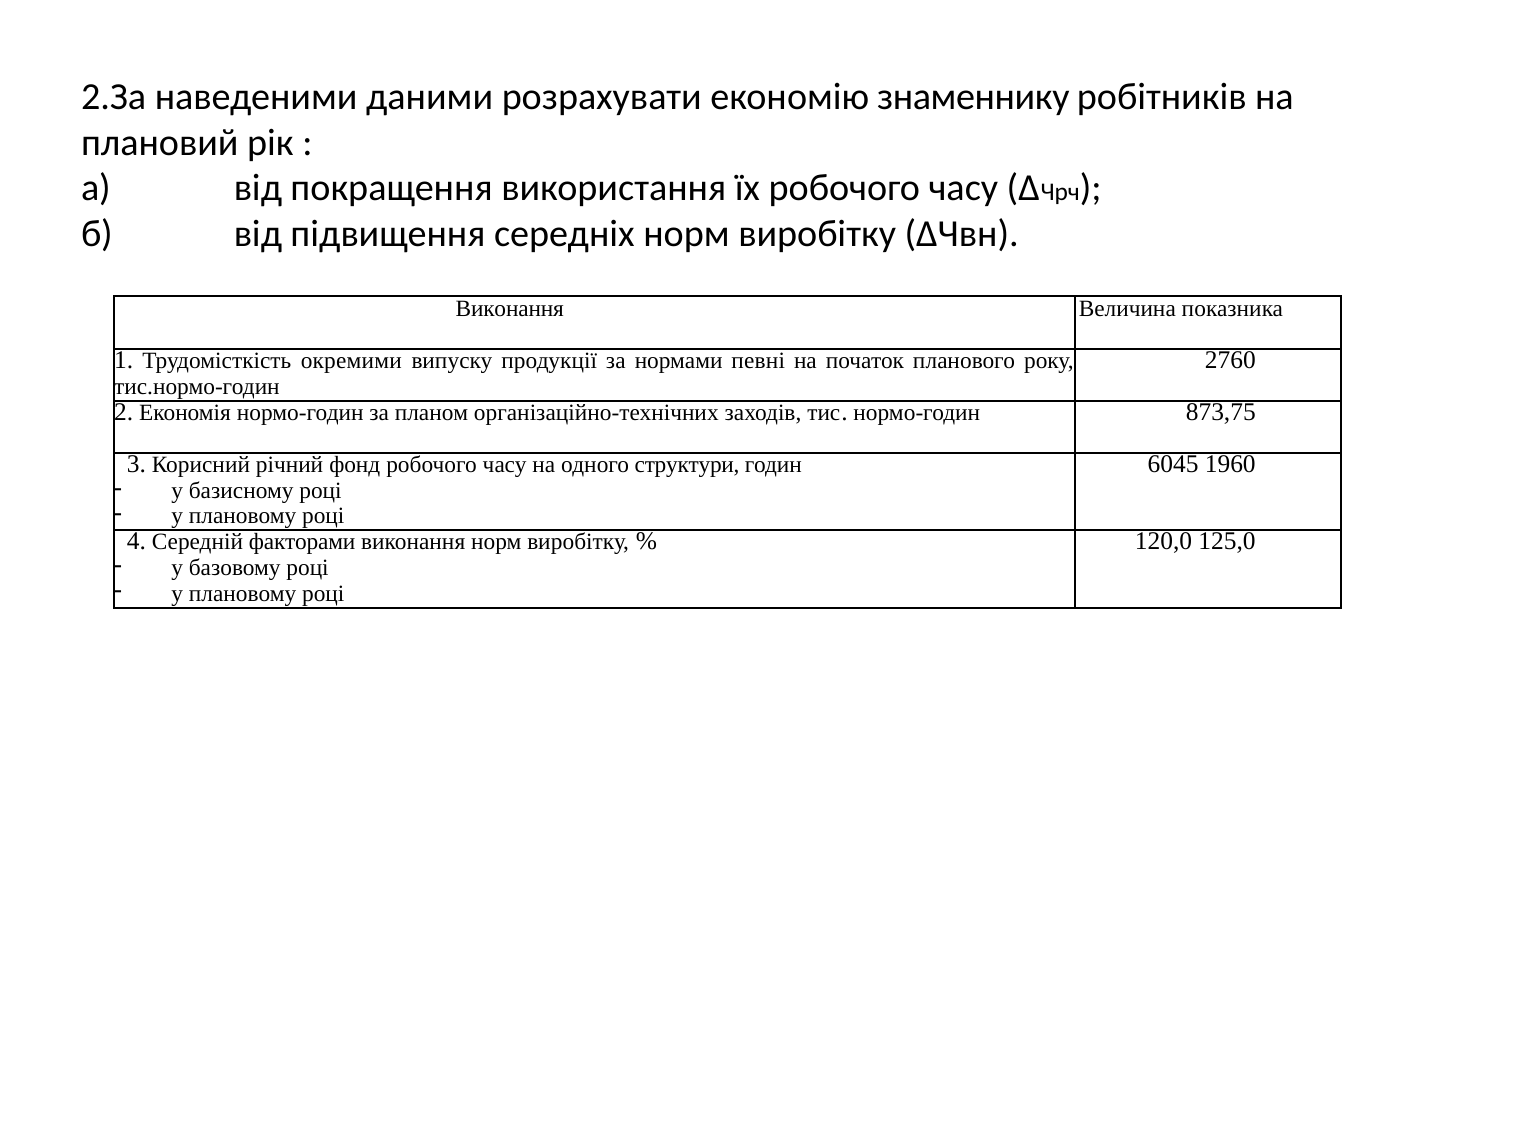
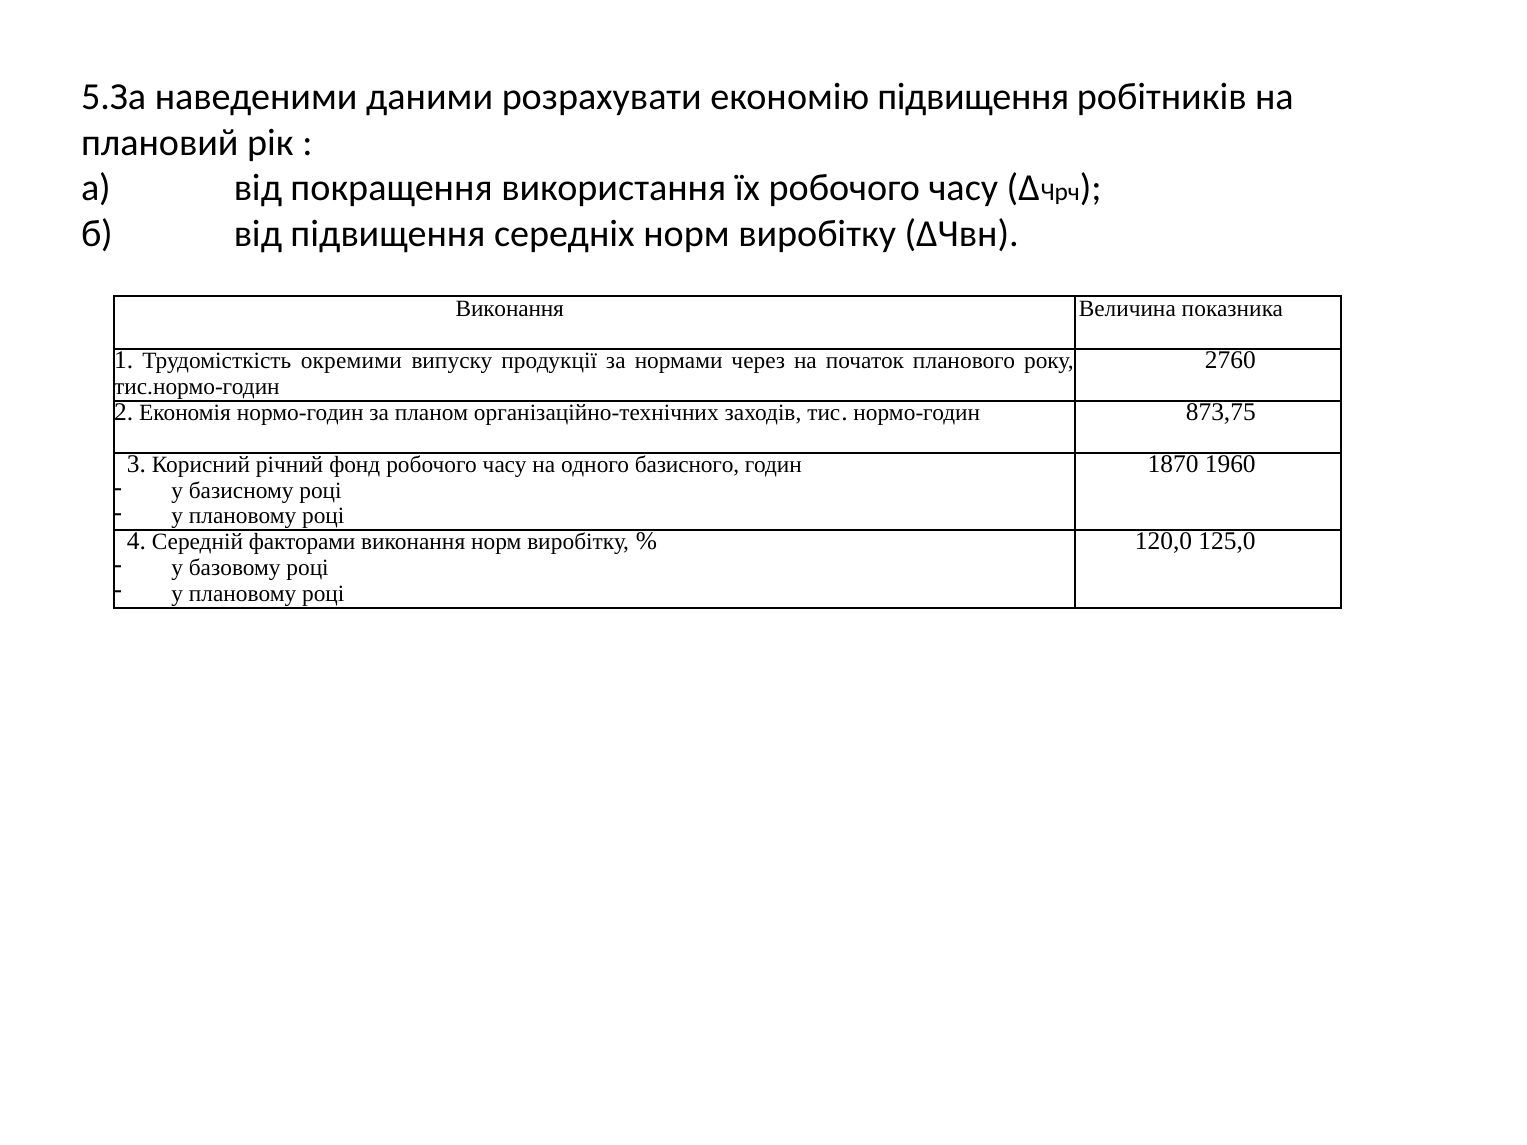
2.За: 2.За -> 5.За
економію знаменнику: знаменнику -> підвищення
певні: певні -> через
структури: структури -> базисного
6045: 6045 -> 1870
